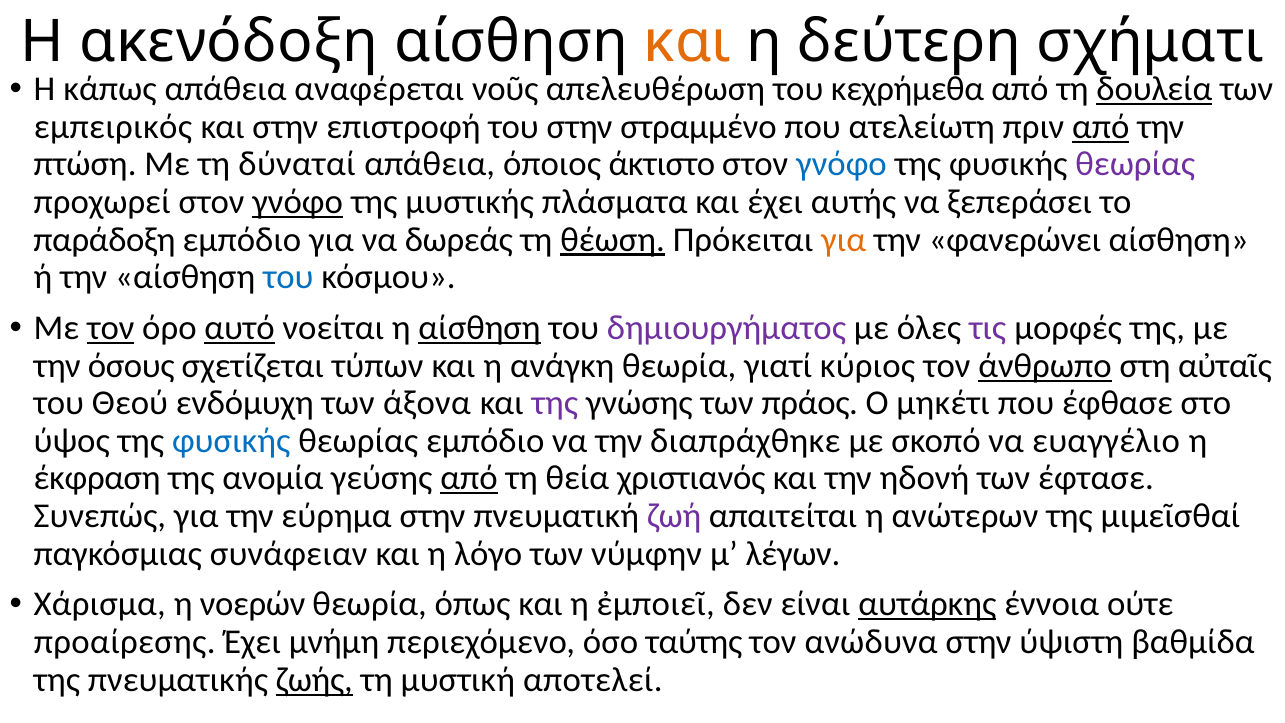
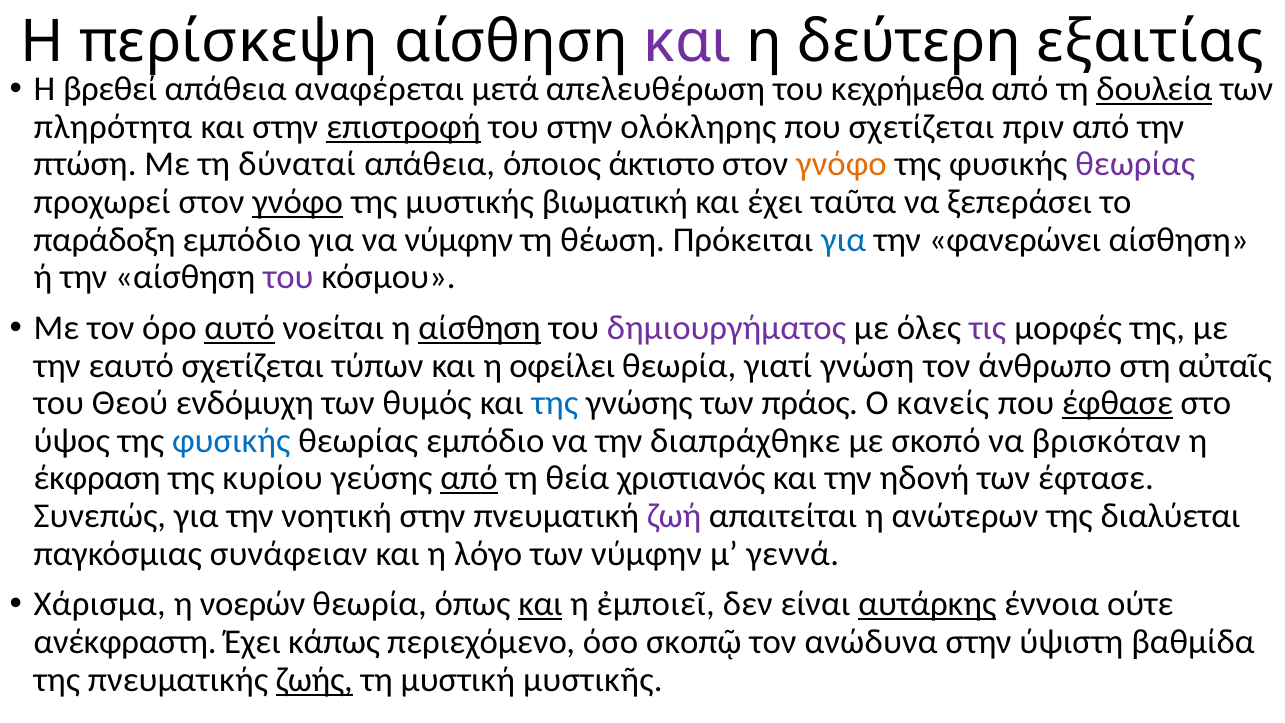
ακενόδοξη: ακενόδοξη -> περίσκεψη
και at (688, 42) colour: orange -> purple
σχήματι: σχήματι -> εξαιτίας
κάπως: κάπως -> βρεθεί
νοῦς: νοῦς -> μετά
εμπειρικός: εμπειρικός -> πληρότητα
επιστροφή underline: none -> present
στραμμένο: στραμμένο -> ολόκληρης
που ατελείωτη: ατελείωτη -> σχετίζεται
από at (1101, 127) underline: present -> none
γνόφο at (842, 164) colour: blue -> orange
πλάσματα: πλάσματα -> βιωματική
αυτής: αυτής -> ταῦτα
να δωρεάς: δωρεάς -> νύμφην
θέωση underline: present -> none
για at (844, 239) colour: orange -> blue
του at (288, 277) colour: blue -> purple
τον at (111, 328) underline: present -> none
όσους: όσους -> εαυτό
ανάγκη: ανάγκη -> οφείλει
κύριος: κύριος -> γνώση
άνθρωπο underline: present -> none
άξονα: άξονα -> θυμός
της at (555, 403) colour: purple -> blue
μηκέτι: μηκέτι -> κανείς
έφθασε underline: none -> present
ευαγγέλιο: ευαγγέλιο -> βρισκόταν
ανομία: ανομία -> κυρίου
εύρημα: εύρημα -> νοητική
μιμεῖσθαί: μιμεῖσθαί -> διαλύεται
λέγων: λέγων -> γεννά
και at (540, 604) underline: none -> present
προαίρεσης: προαίρεσης -> ανέκφραστη
μνήμη: μνήμη -> κάπως
ταύτης: ταύτης -> σκοπῷ
αποτελεί: αποτελεί -> μυστικῆς
